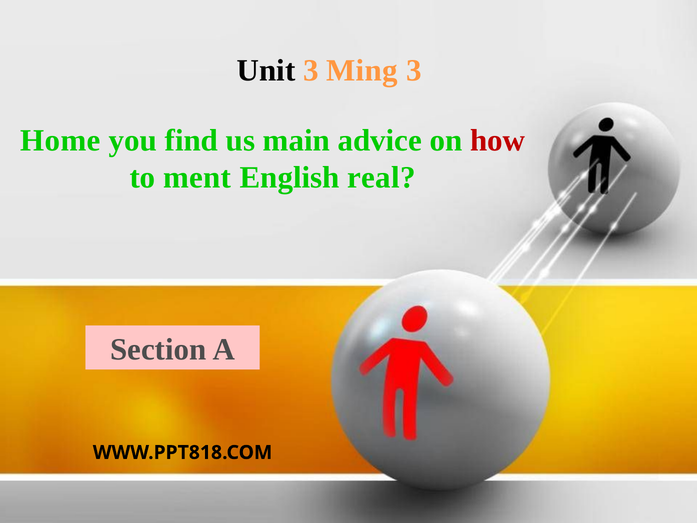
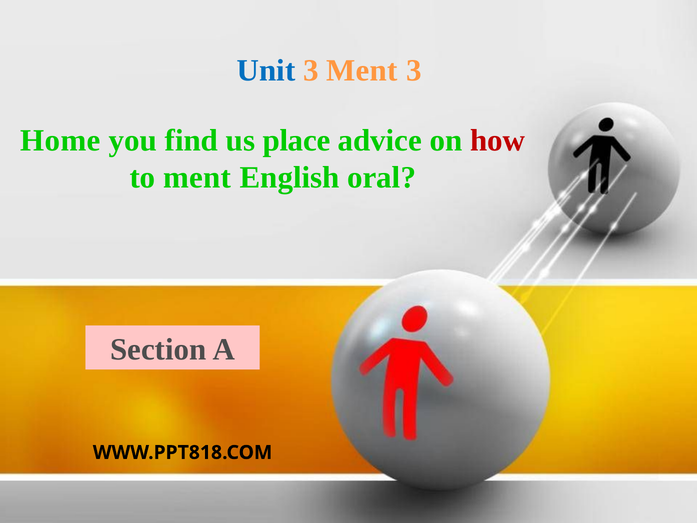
Unit colour: black -> blue
3 Ming: Ming -> Ment
main: main -> place
real: real -> oral
